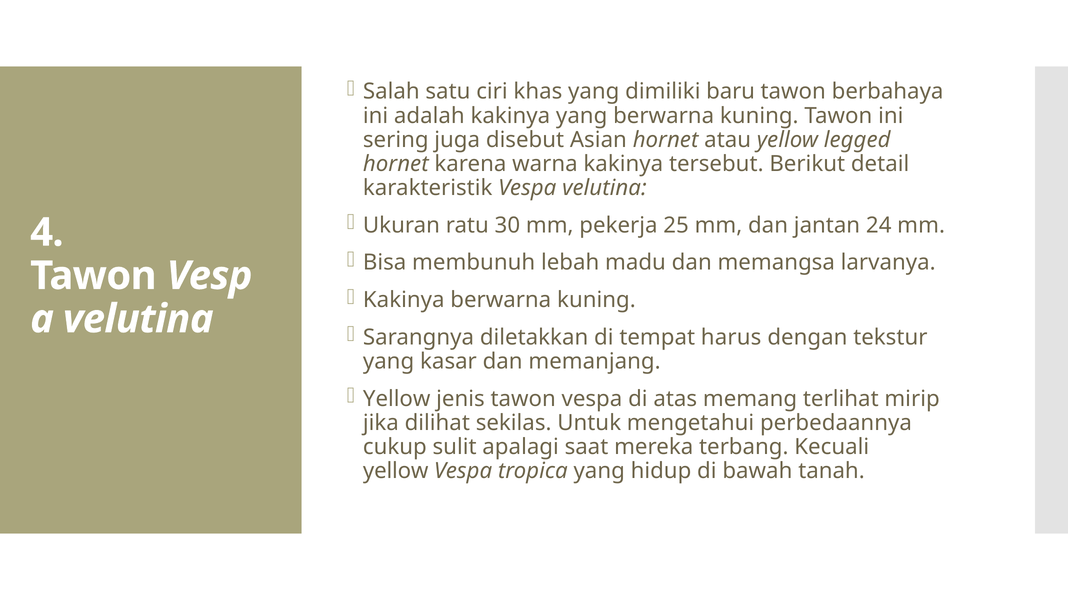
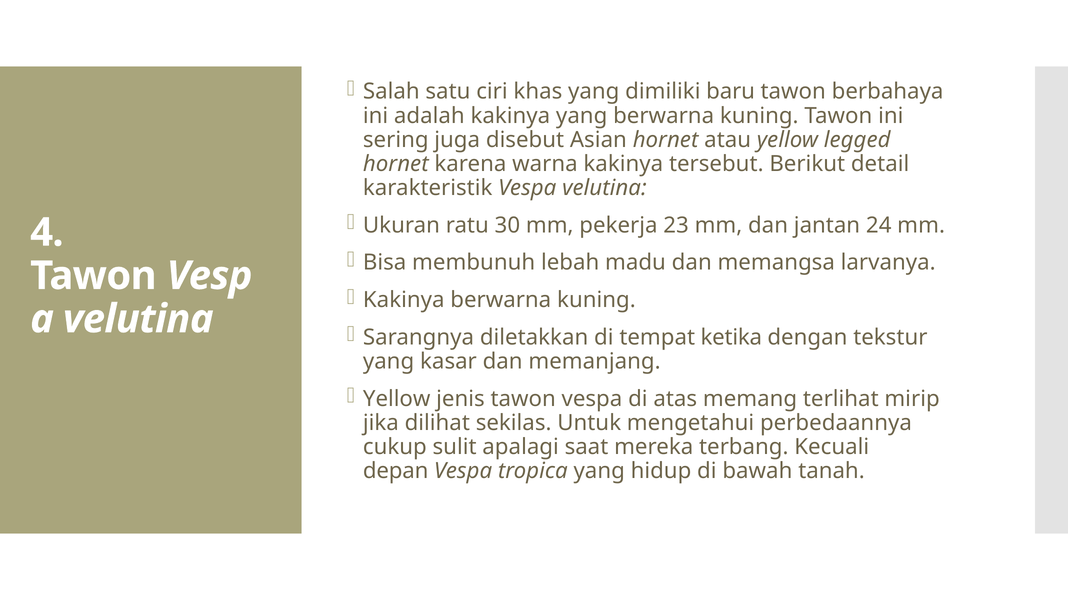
25: 25 -> 23
harus: harus -> ketika
yellow at (396, 471): yellow -> depan
